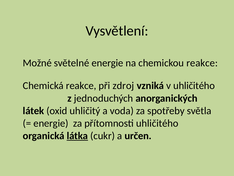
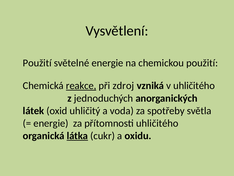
Možné at (37, 63): Možné -> Použití
chemickou reakce: reakce -> použití
reakce at (81, 85) underline: none -> present
určen: určen -> oxidu
